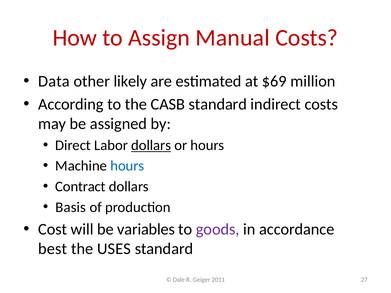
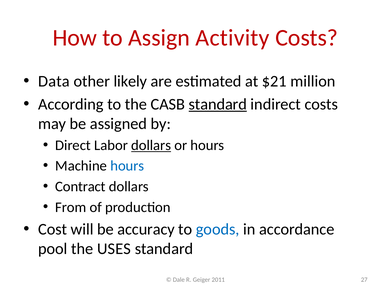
Manual: Manual -> Activity
$69: $69 -> $21
standard at (218, 104) underline: none -> present
Basis: Basis -> From
variables: variables -> accuracy
goods colour: purple -> blue
best: best -> pool
